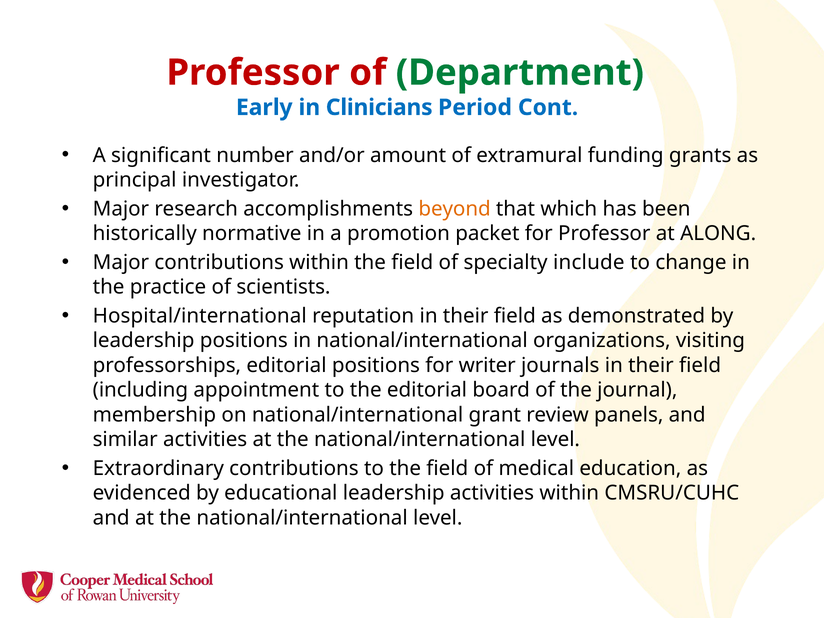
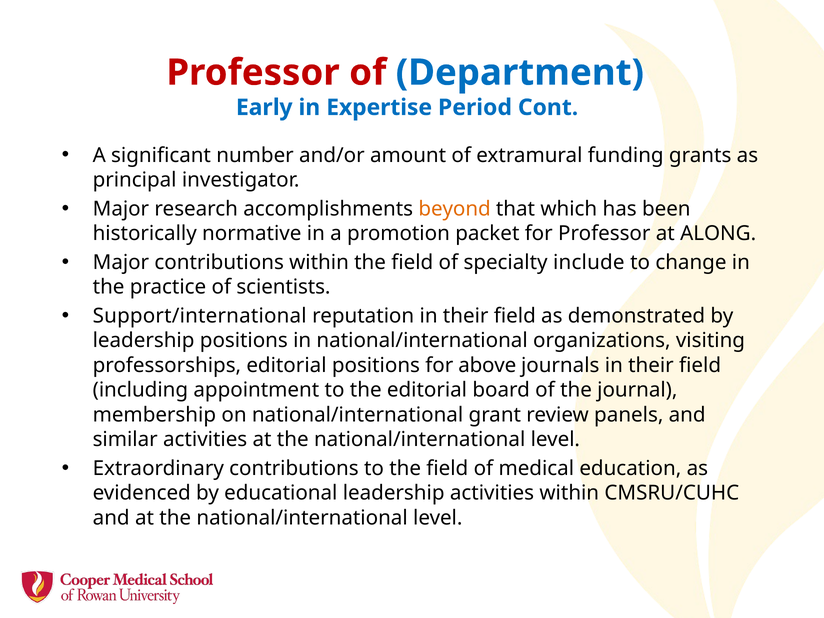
Department colour: green -> blue
Clinicians: Clinicians -> Expertise
Hospital/international: Hospital/international -> Support/international
writer: writer -> above
